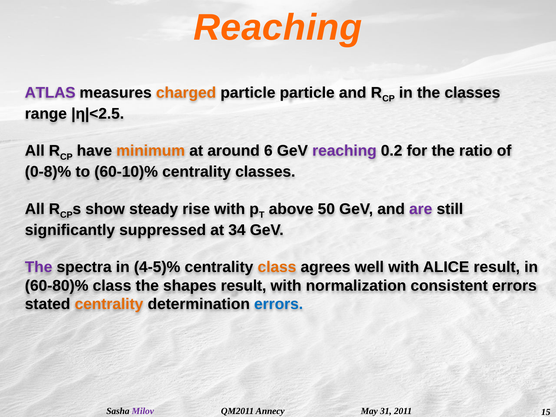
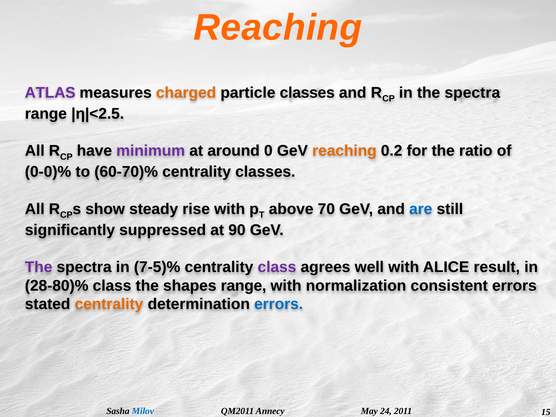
particle particle: particle -> classes
in the classes: classes -> spectra
minimum colour: orange -> purple
6: 6 -> 0
reaching at (344, 151) colour: purple -> orange
0-8)%: 0-8)% -> 0-0)%
60-10)%: 60-10)% -> 60-70)%
50: 50 -> 70
are colour: purple -> blue
34: 34 -> 90
4-5)%: 4-5)% -> 7-5)%
class at (277, 267) colour: orange -> purple
60-80)%: 60-80)% -> 28-80)%
shapes result: result -> range
Milov colour: purple -> blue
31: 31 -> 24
